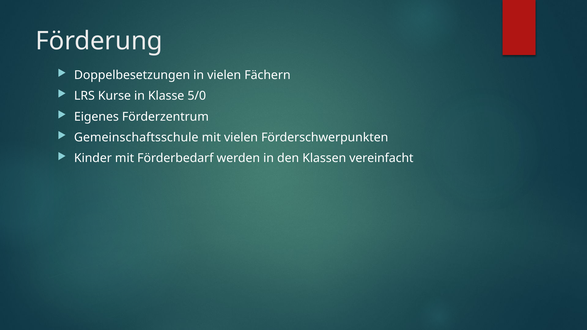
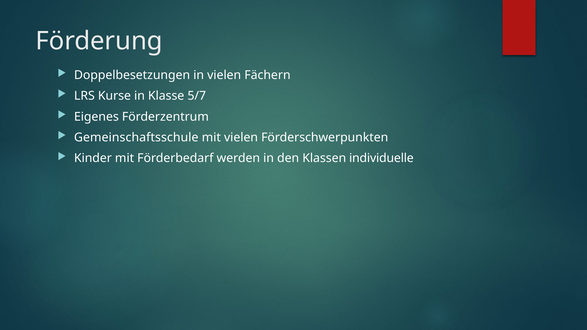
5/0: 5/0 -> 5/7
vereinfacht: vereinfacht -> individuelle
